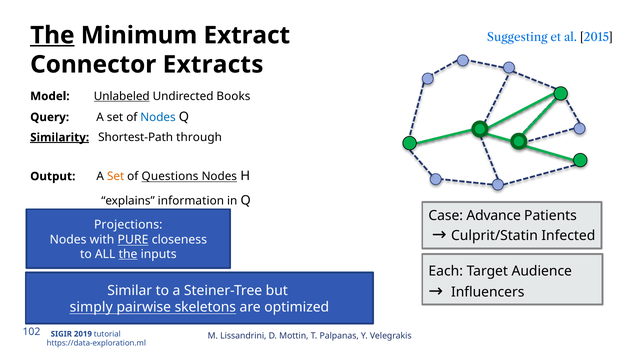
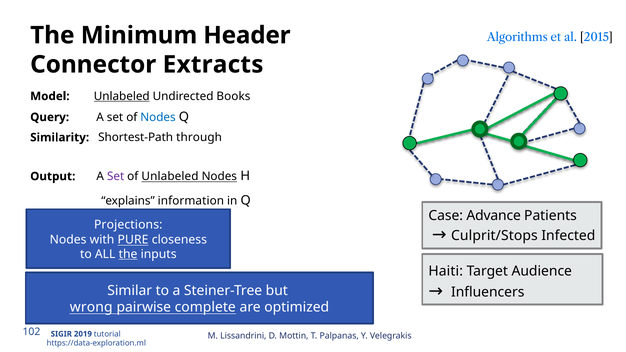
The at (52, 35) underline: present -> none
Extract: Extract -> Header
Suggesting: Suggesting -> Algorithms
Similarity underline: present -> none
Set at (116, 176) colour: orange -> purple
of Questions: Questions -> Unlabeled
Culprit/Statin: Culprit/Statin -> Culprit/Stops
Each: Each -> Haiti
simply: simply -> wrong
skeletons: skeletons -> complete
